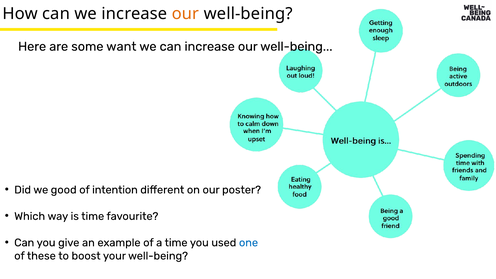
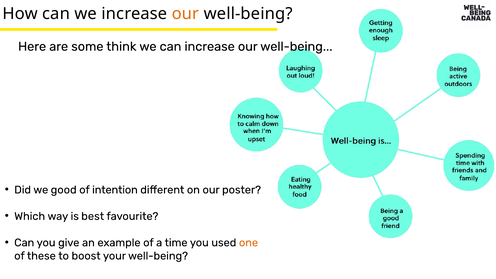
want: want -> think
is time: time -> best
one colour: blue -> orange
